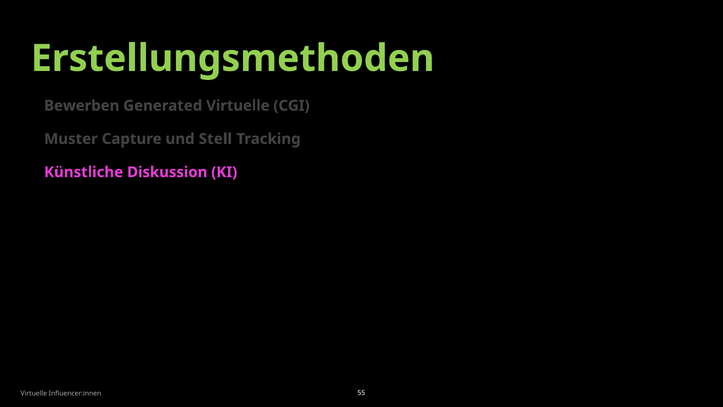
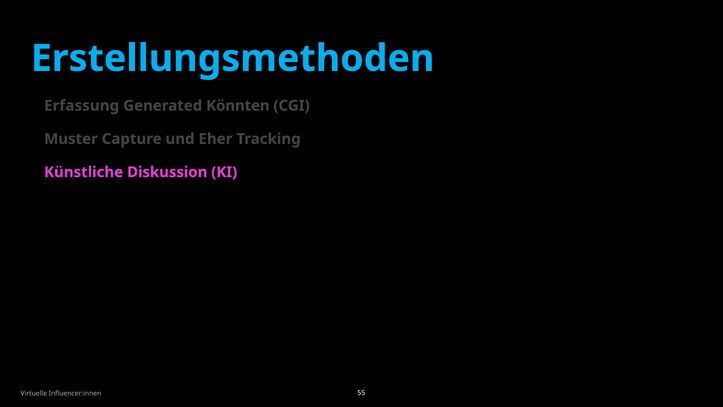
Erstellungsmethoden colour: light green -> light blue
Bewerben: Bewerben -> Erfassung
Generated Virtuelle: Virtuelle -> Könnten
Stell: Stell -> Eher
